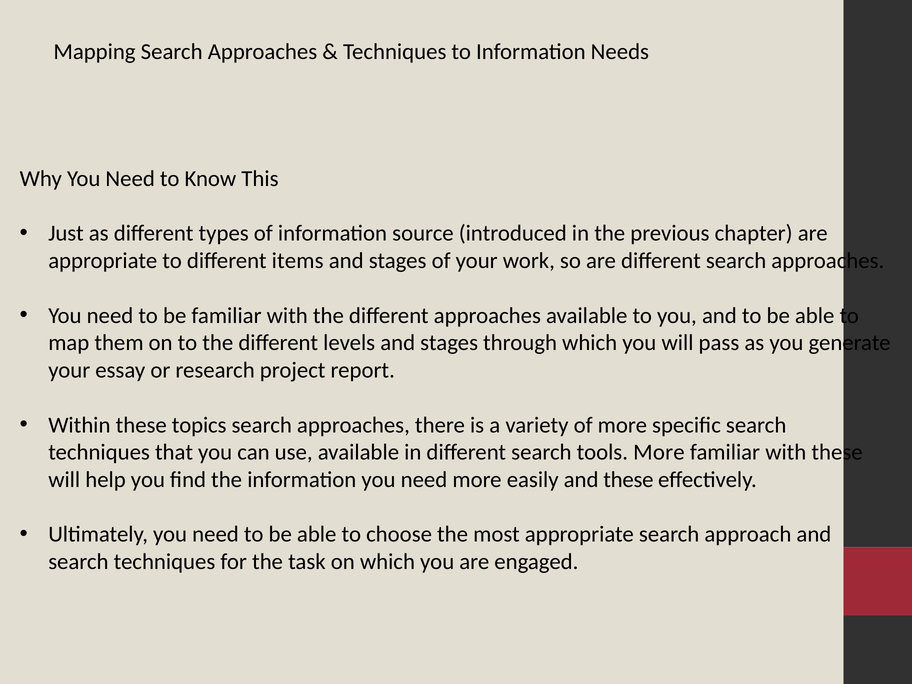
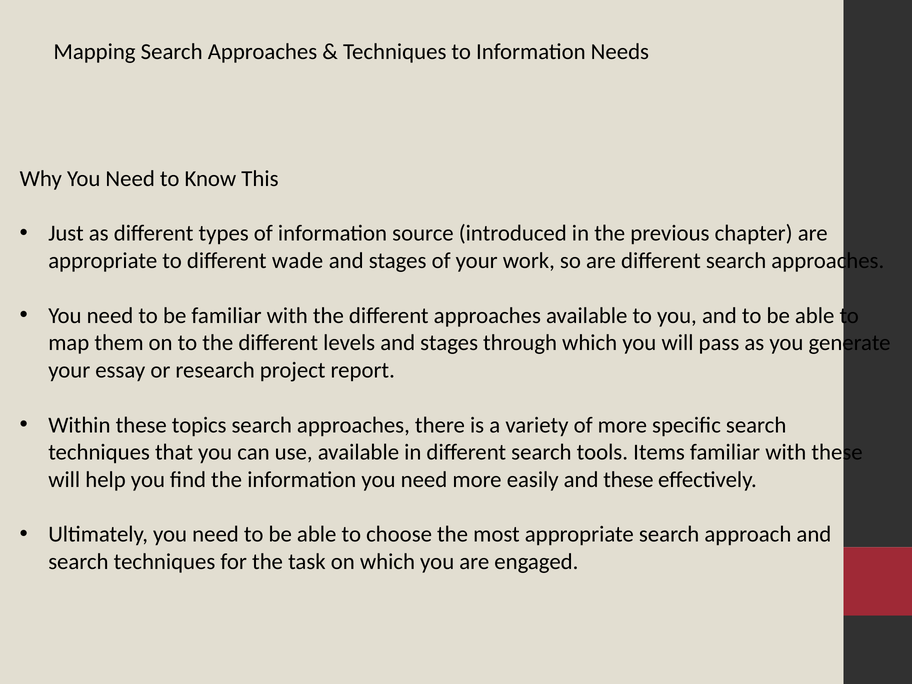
items: items -> wade
tools More: More -> Items
